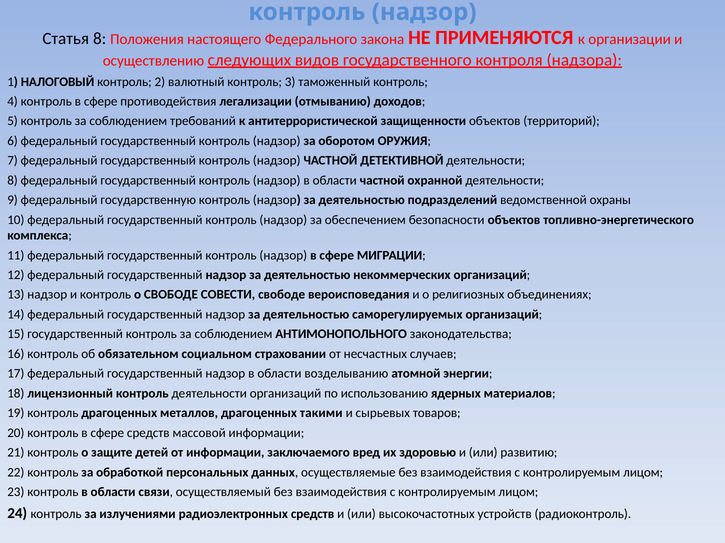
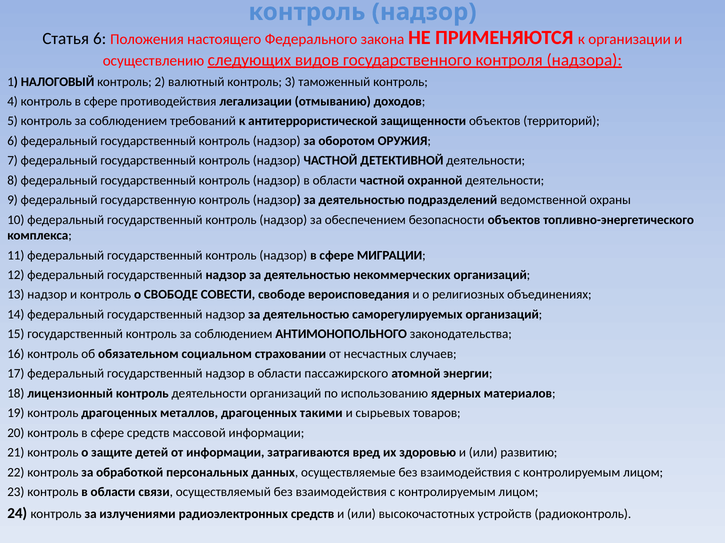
Статья 8: 8 -> 6
возделыванию: возделыванию -> пассажирского
заключаемого: заключаемого -> затрагиваются
